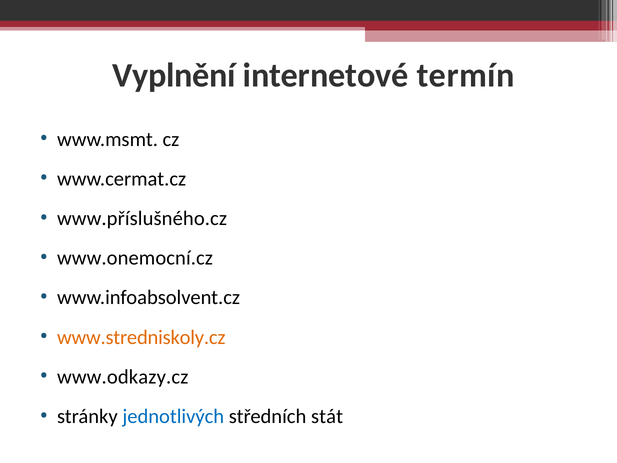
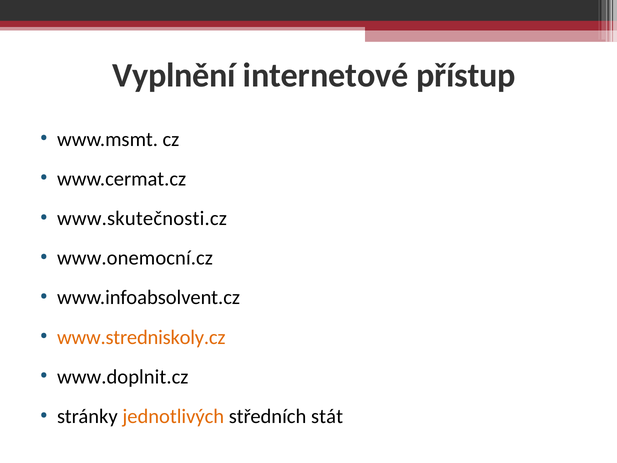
termín: termín -> přístup
www.příslušného.cz: www.příslušného.cz -> www.skutečnosti.cz
www.odkazy.cz: www.odkazy.cz -> www.doplnit.cz
jednotlivých colour: blue -> orange
